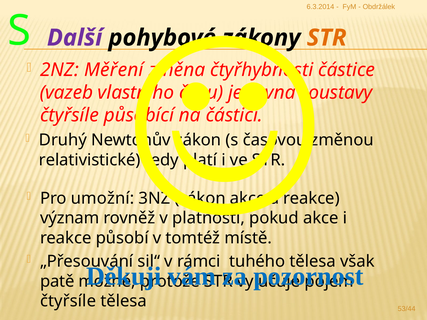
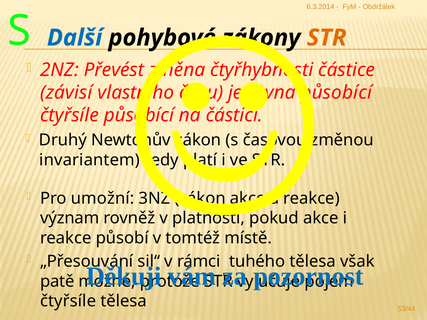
Další colour: purple -> blue
Měření: Měření -> Převést
vazeb: vazeb -> závisí
soustavy at (336, 93): soustavy -> působící
relativistické: relativistické -> invariantem
